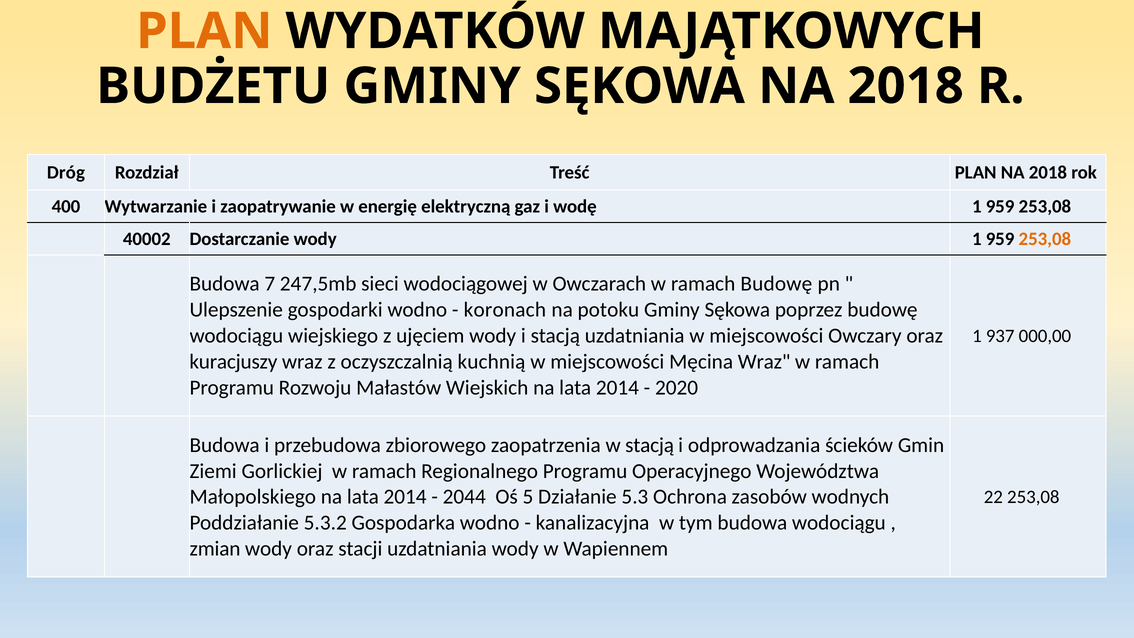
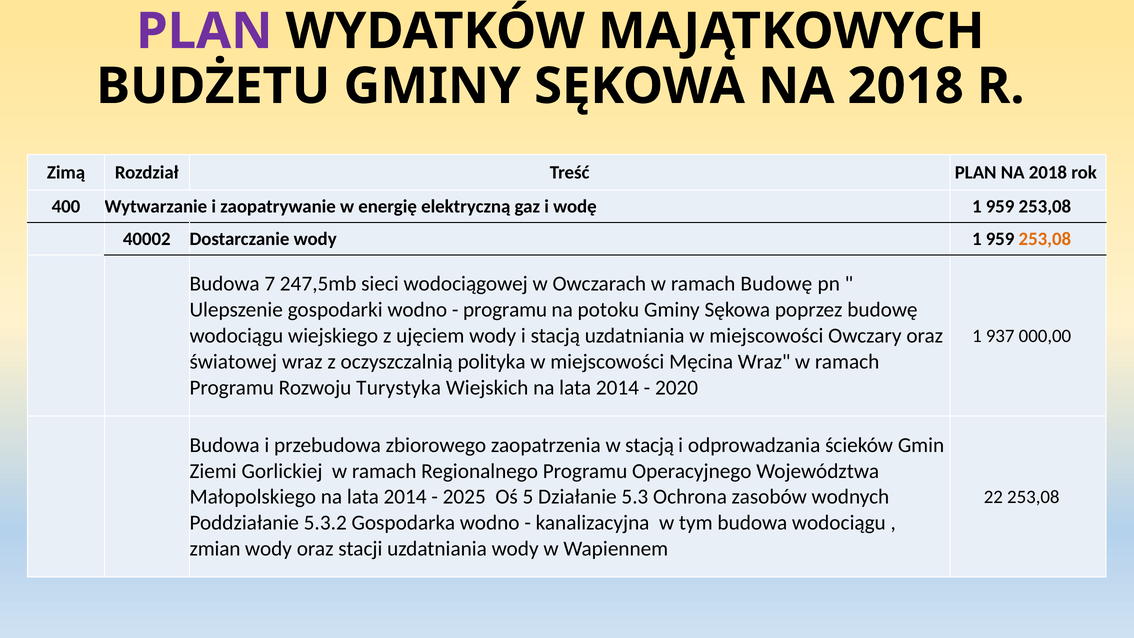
PLAN at (204, 31) colour: orange -> purple
Dróg: Dróg -> Zimą
koronach at (505, 310): koronach -> programu
kuracjuszy: kuracjuszy -> światowej
kuchnią: kuchnią -> polityka
Małastów: Małastów -> Turystyka
2044: 2044 -> 2025
